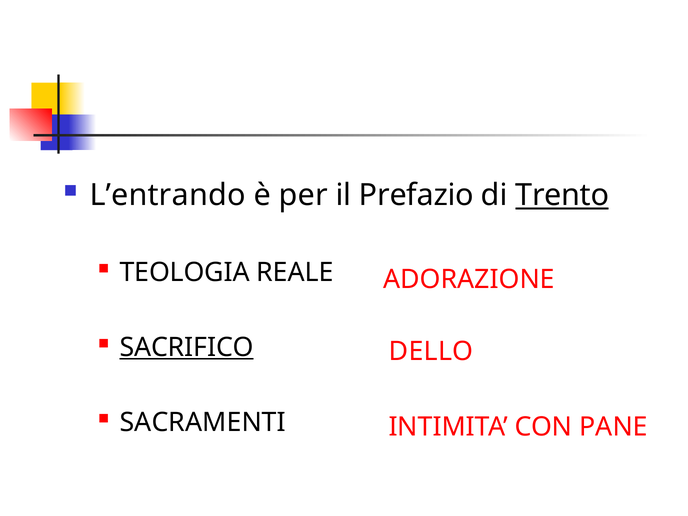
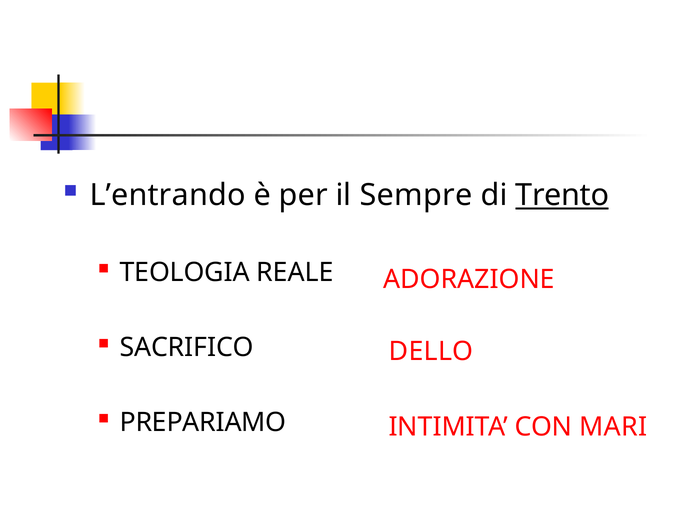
Prefazio: Prefazio -> Sempre
SACRIFICO underline: present -> none
SACRAMENTI: SACRAMENTI -> PREPARIAMO
PANE: PANE -> MARI
